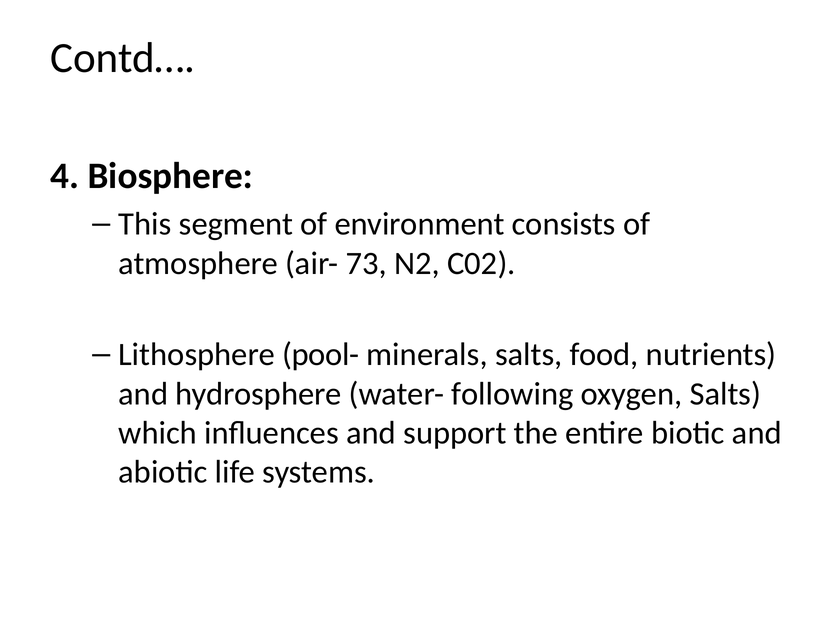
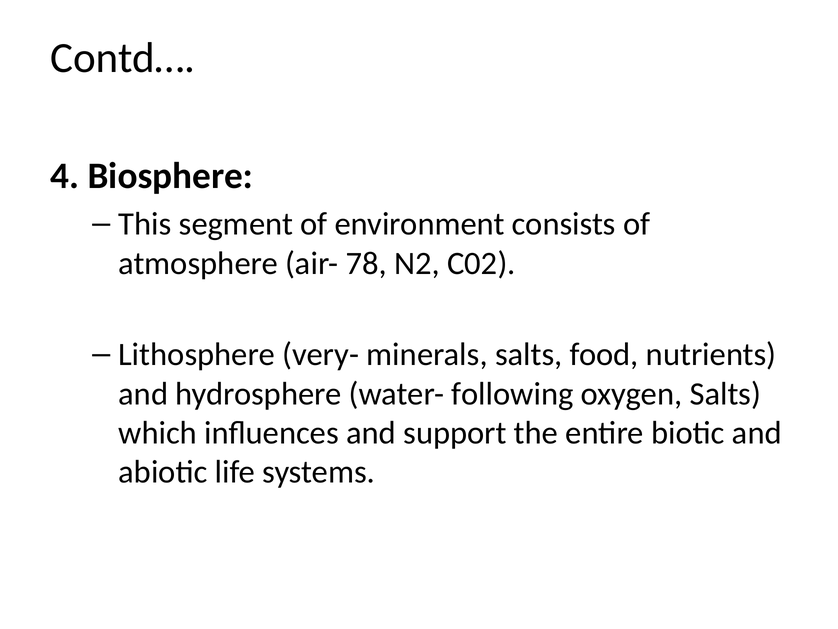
73: 73 -> 78
pool-: pool- -> very-
